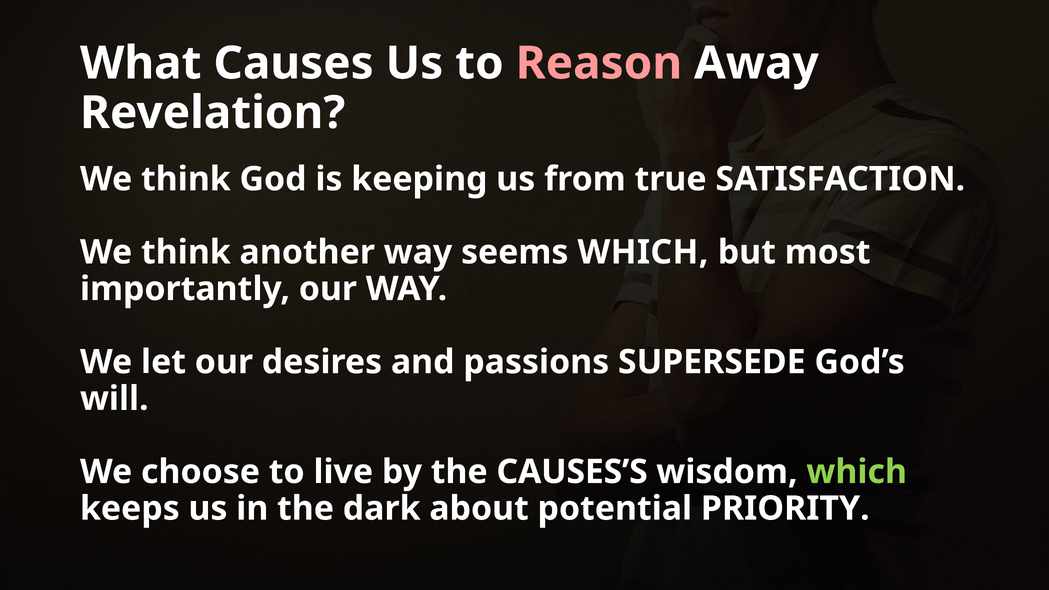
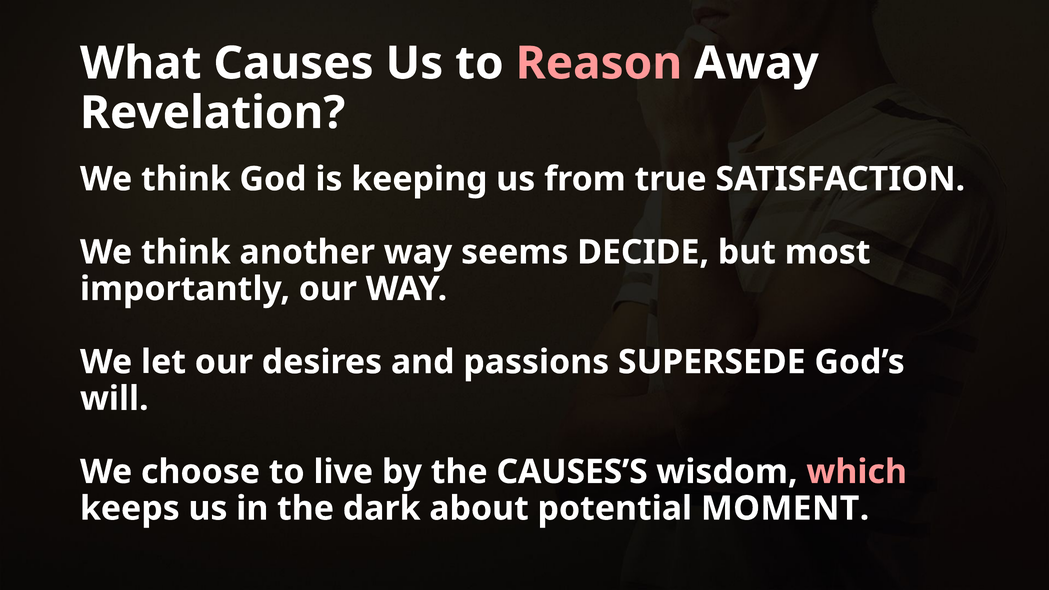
seems WHICH: WHICH -> DECIDE
which at (857, 472) colour: light green -> pink
PRIORITY: PRIORITY -> MOMENT
